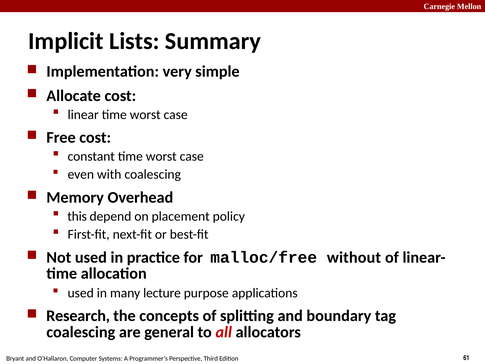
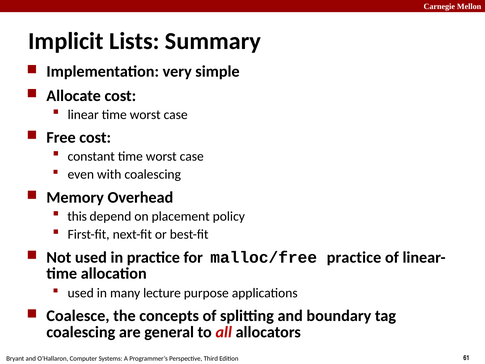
malloc/free without: without -> practice
Research: Research -> Coalesce
